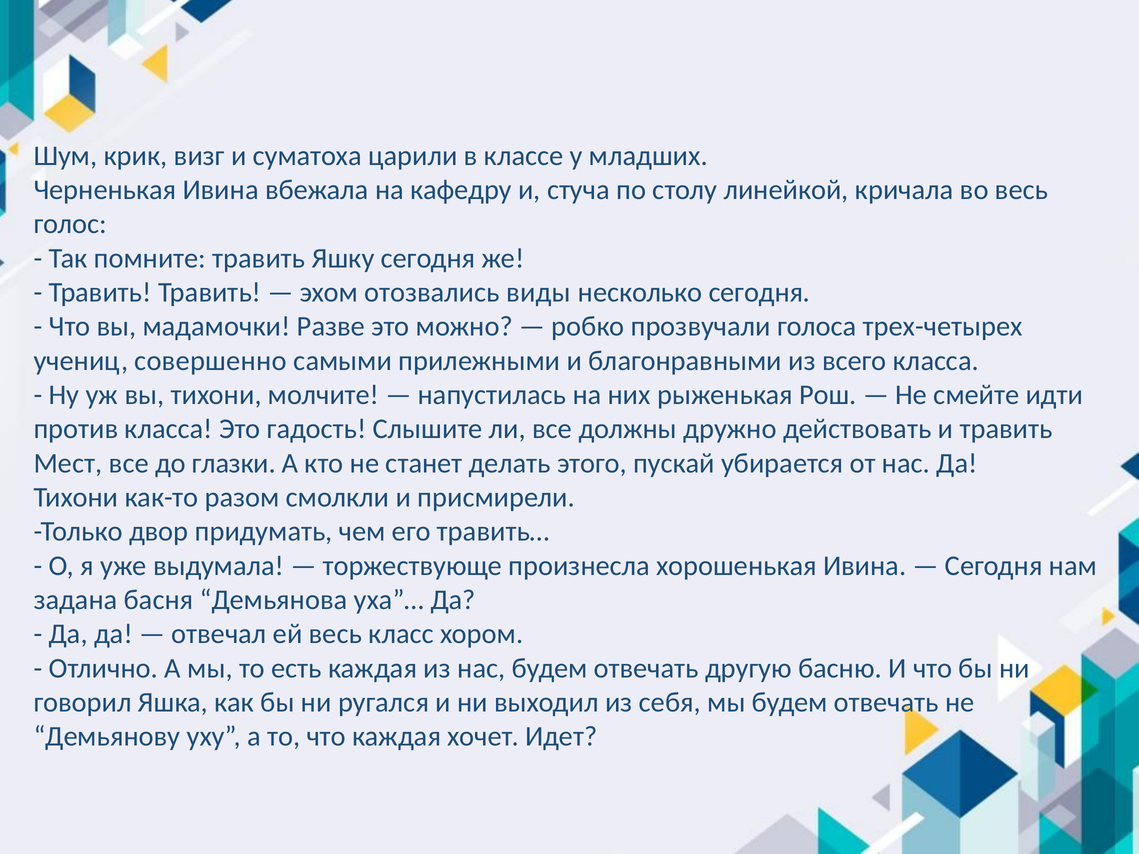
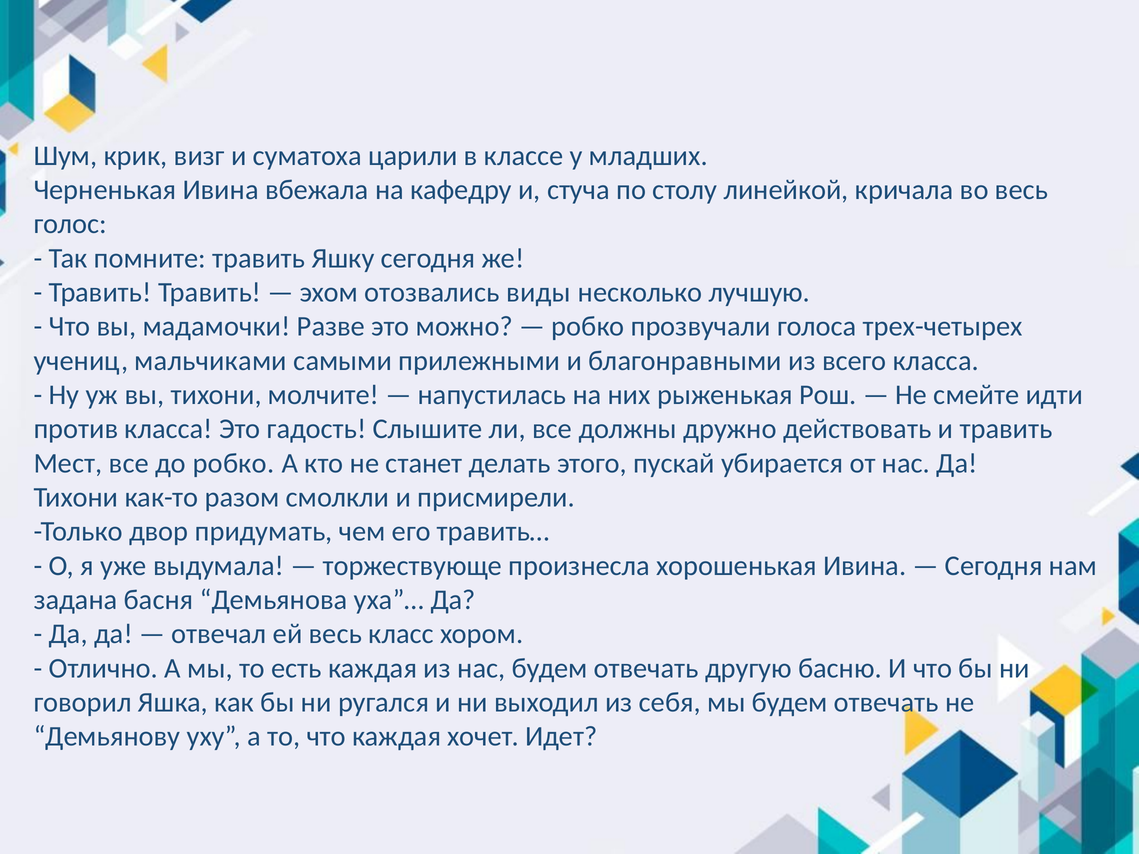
несколько сегодня: сегодня -> лучшую
совершенно: совершенно -> мальчиками
до глазки: глазки -> робко
